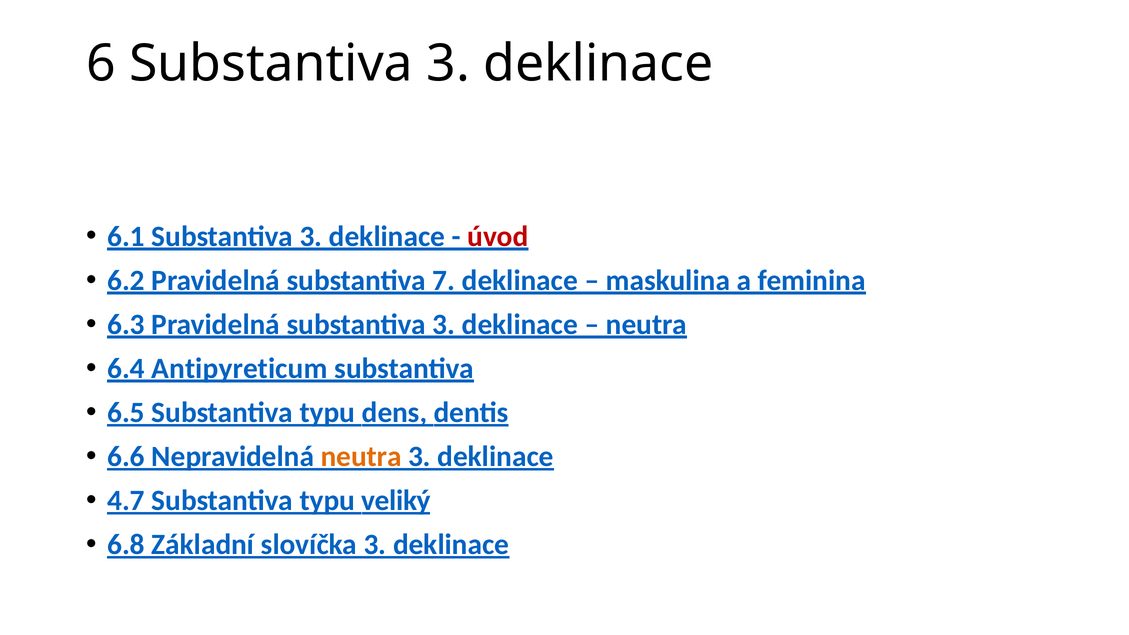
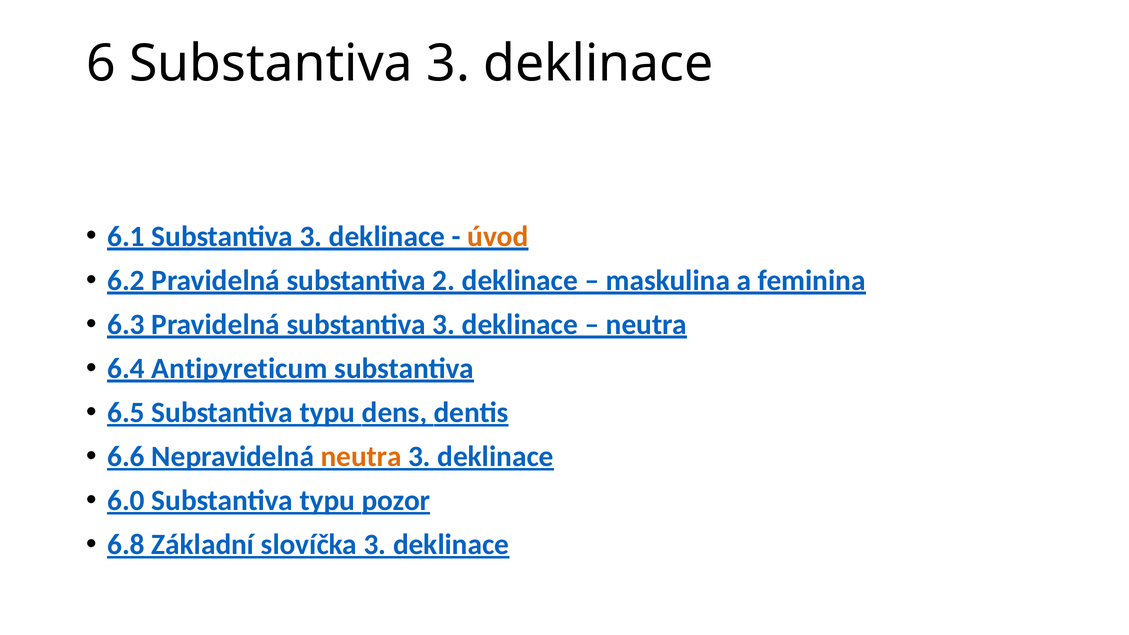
úvod colour: red -> orange
7: 7 -> 2
4.7: 4.7 -> 6.0
veliký: veliký -> pozor
